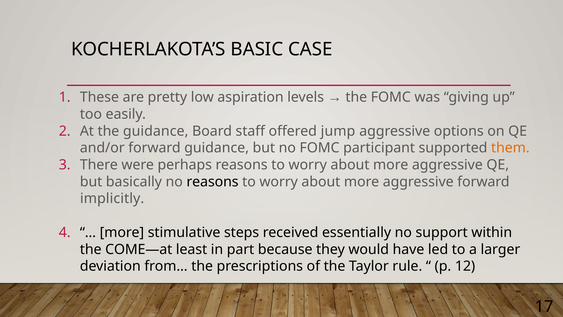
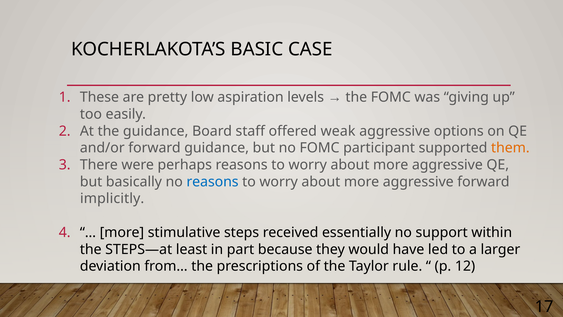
jump: jump -> weak
reasons at (213, 182) colour: black -> blue
COME—at: COME—at -> STEPS—at
